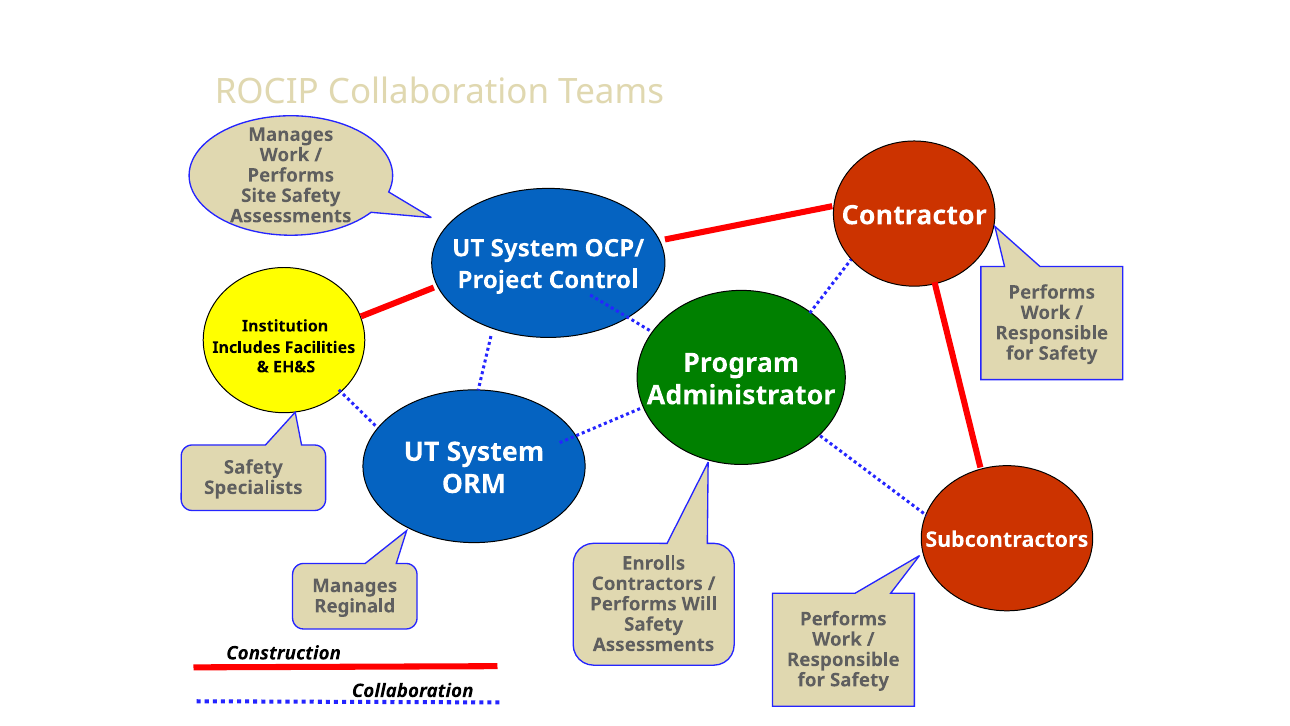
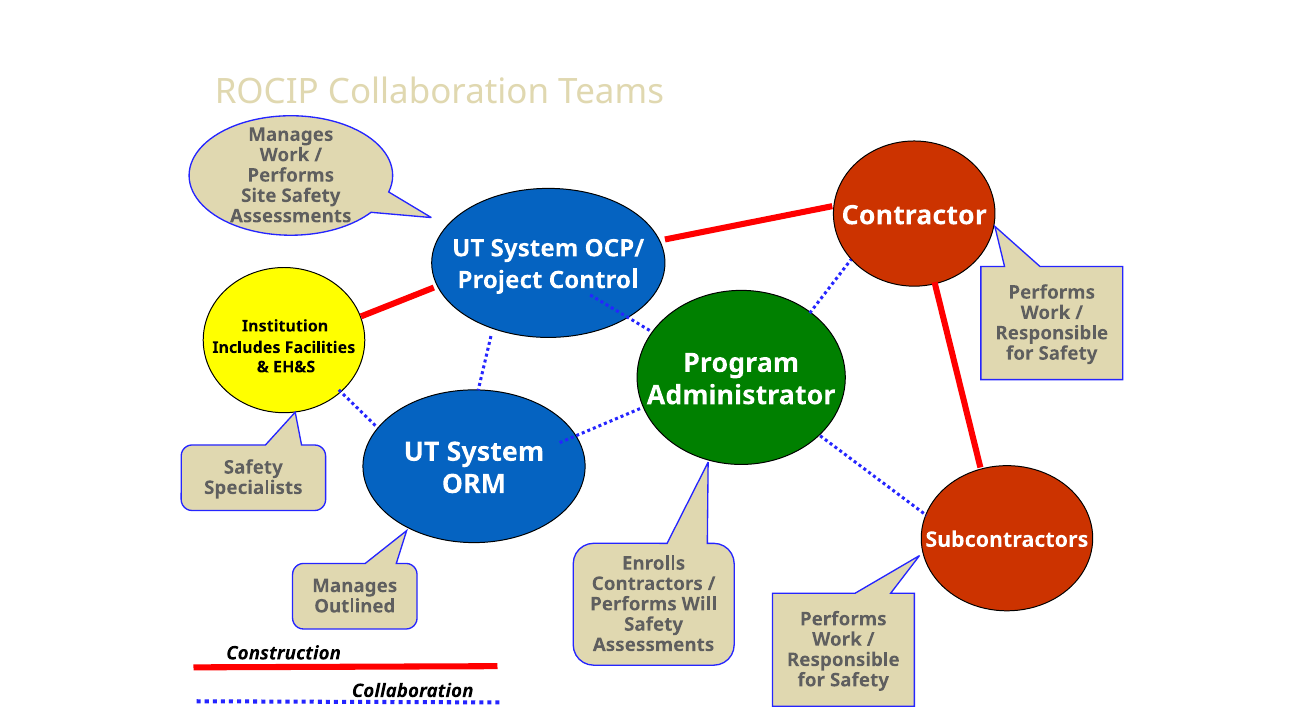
Reginald: Reginald -> Outlined
